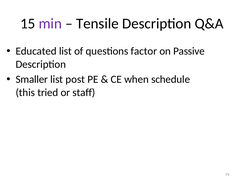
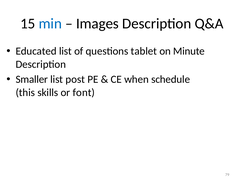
min colour: purple -> blue
Tensile: Tensile -> Images
factor: factor -> tablet
Passive: Passive -> Minute
tried: tried -> skills
staff: staff -> font
